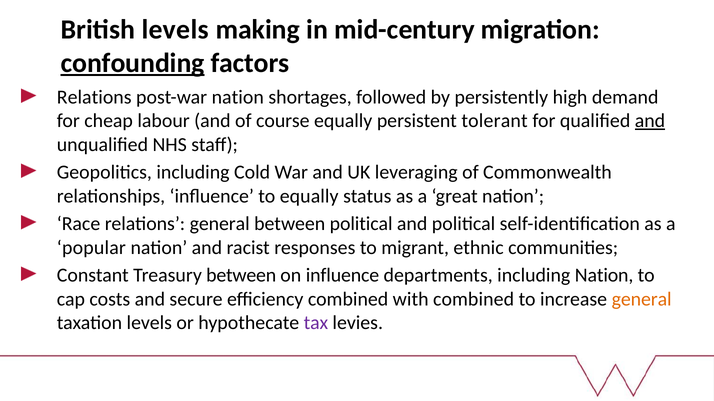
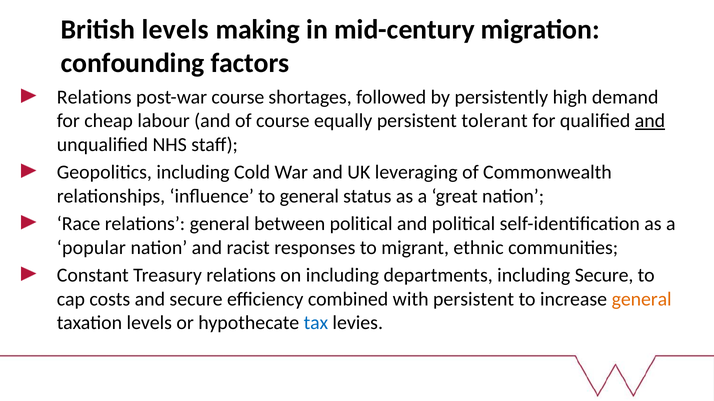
confounding underline: present -> none
post-war nation: nation -> course
to equally: equally -> general
Treasury between: between -> relations
on influence: influence -> including
including Nation: Nation -> Secure
with combined: combined -> persistent
tax colour: purple -> blue
